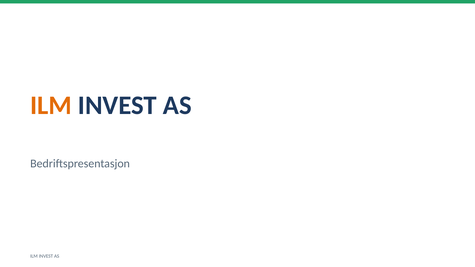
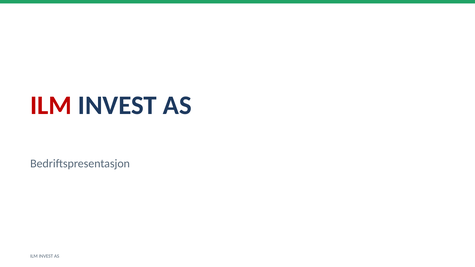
ILM at (51, 105) colour: orange -> red
